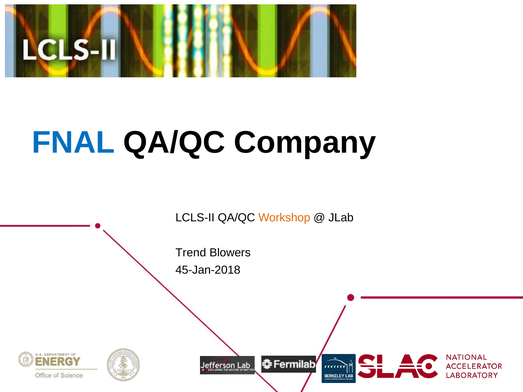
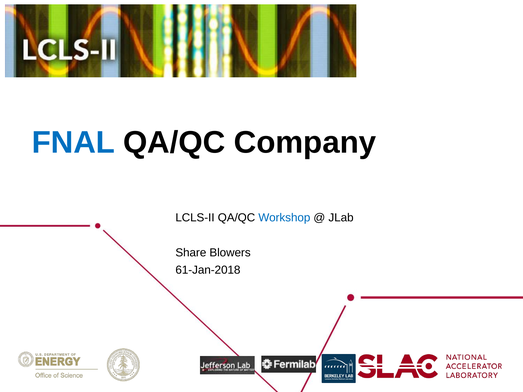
Workshop colour: orange -> blue
Trend: Trend -> Share
45-Jan-2018: 45-Jan-2018 -> 61-Jan-2018
